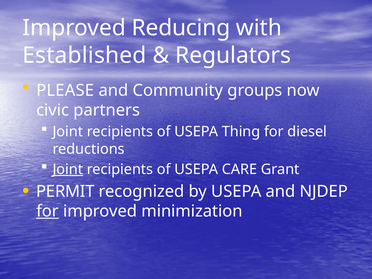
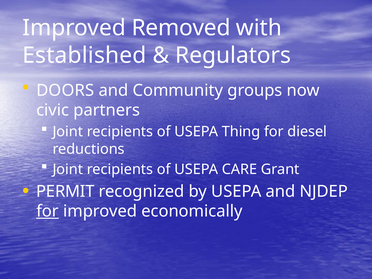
Reducing: Reducing -> Removed
PLEASE: PLEASE -> DOORS
Joint at (68, 169) underline: present -> none
minimization: minimization -> economically
